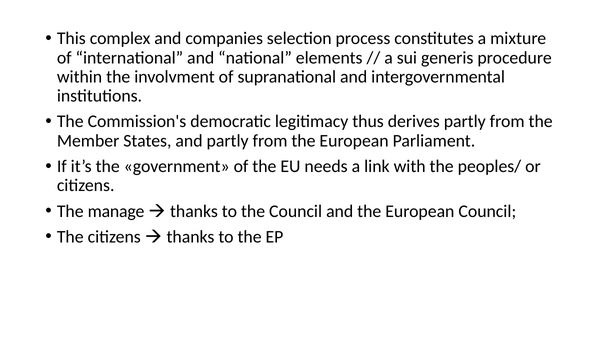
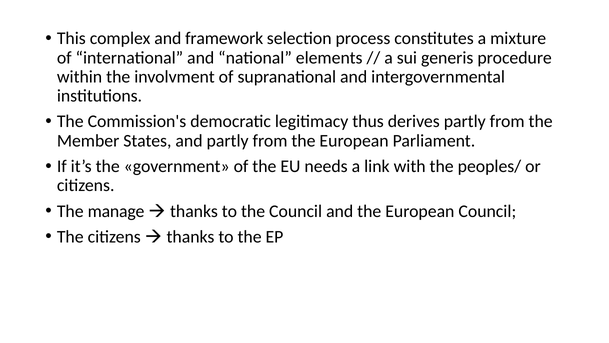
companies: companies -> framework
